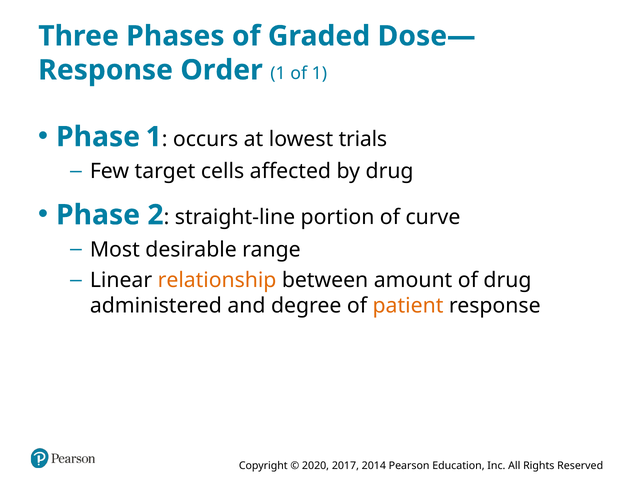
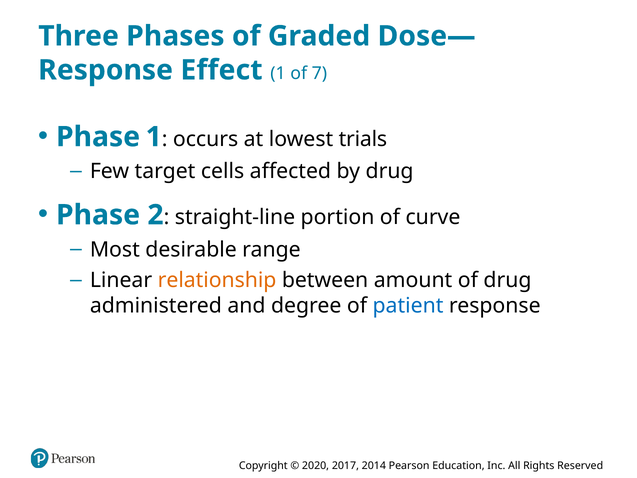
Order: Order -> Effect
of 1: 1 -> 7
patient colour: orange -> blue
